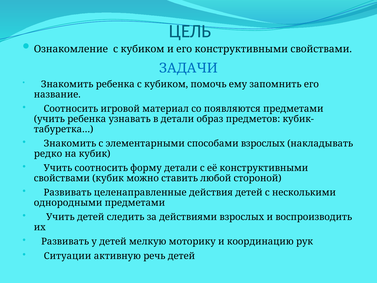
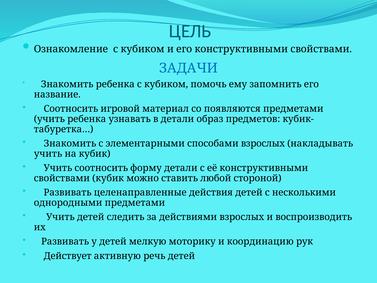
редко at (48, 154): редко -> учить
Ситуации: Ситуации -> Действует
